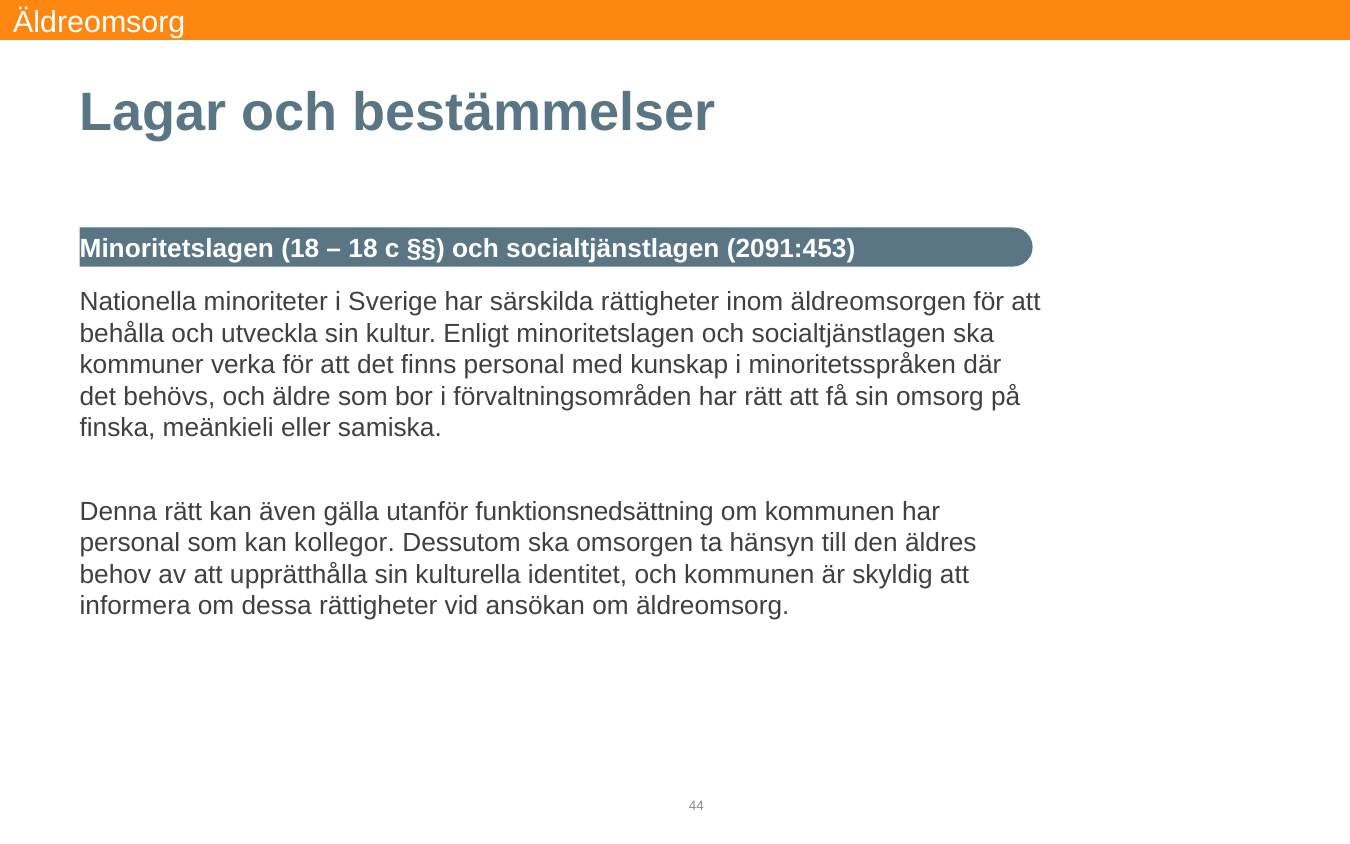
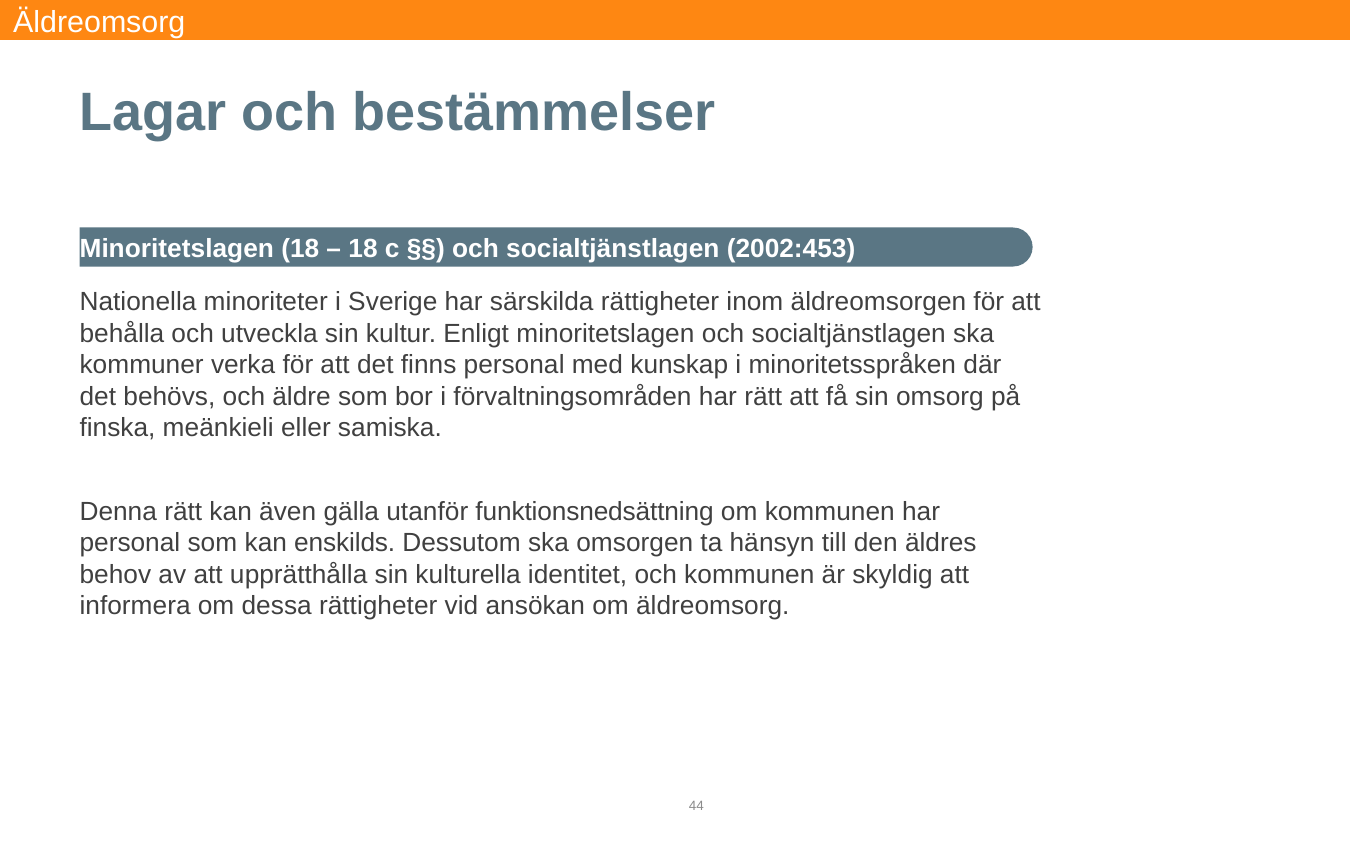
2091:453: 2091:453 -> 2002:453
kollegor: kollegor -> enskilds
